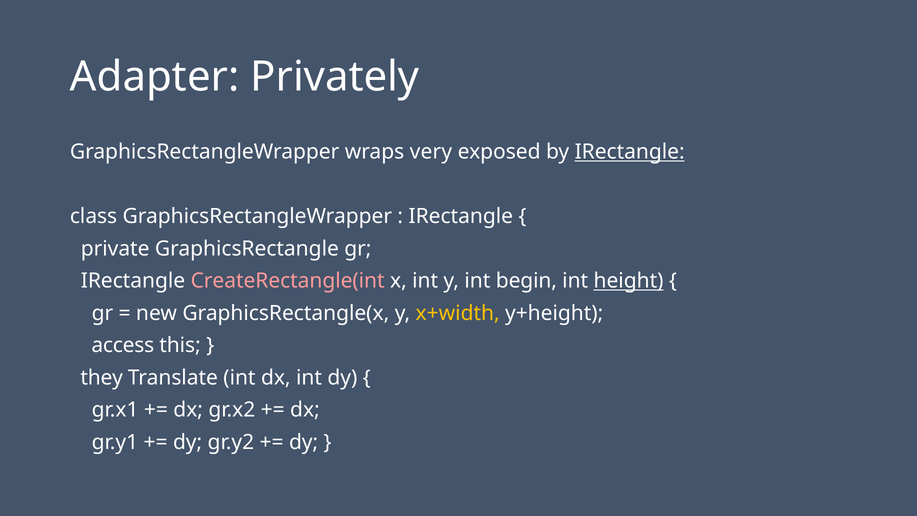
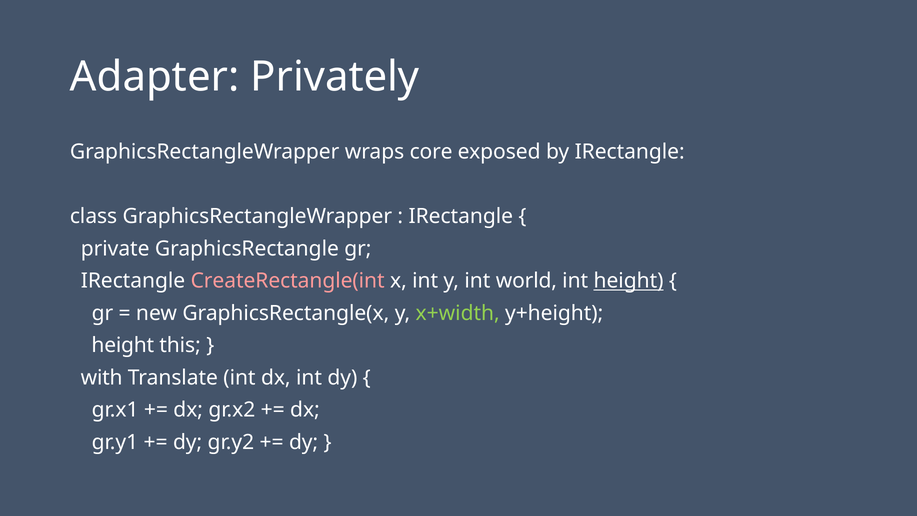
very: very -> core
IRectangle at (630, 152) underline: present -> none
begin: begin -> world
x+width colour: yellow -> light green
access at (123, 345): access -> height
they: they -> with
